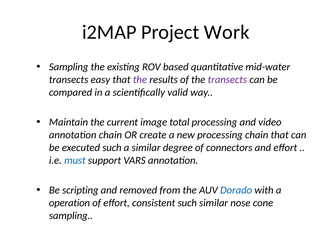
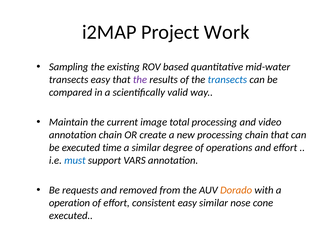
transects at (227, 80) colour: purple -> blue
executed such: such -> time
connectors: connectors -> operations
scripting: scripting -> requests
Dorado colour: blue -> orange
consistent such: such -> easy
sampling at (71, 216): sampling -> executed
